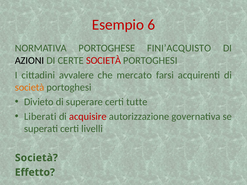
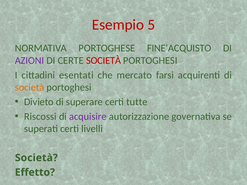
6: 6 -> 5
FINI’ACQUISTO: FINI’ACQUISTO -> FINE’ACQUISTO
AZIONI colour: black -> purple
avvalere: avvalere -> esentati
Liberati: Liberati -> Riscossi
acquisire colour: red -> purple
